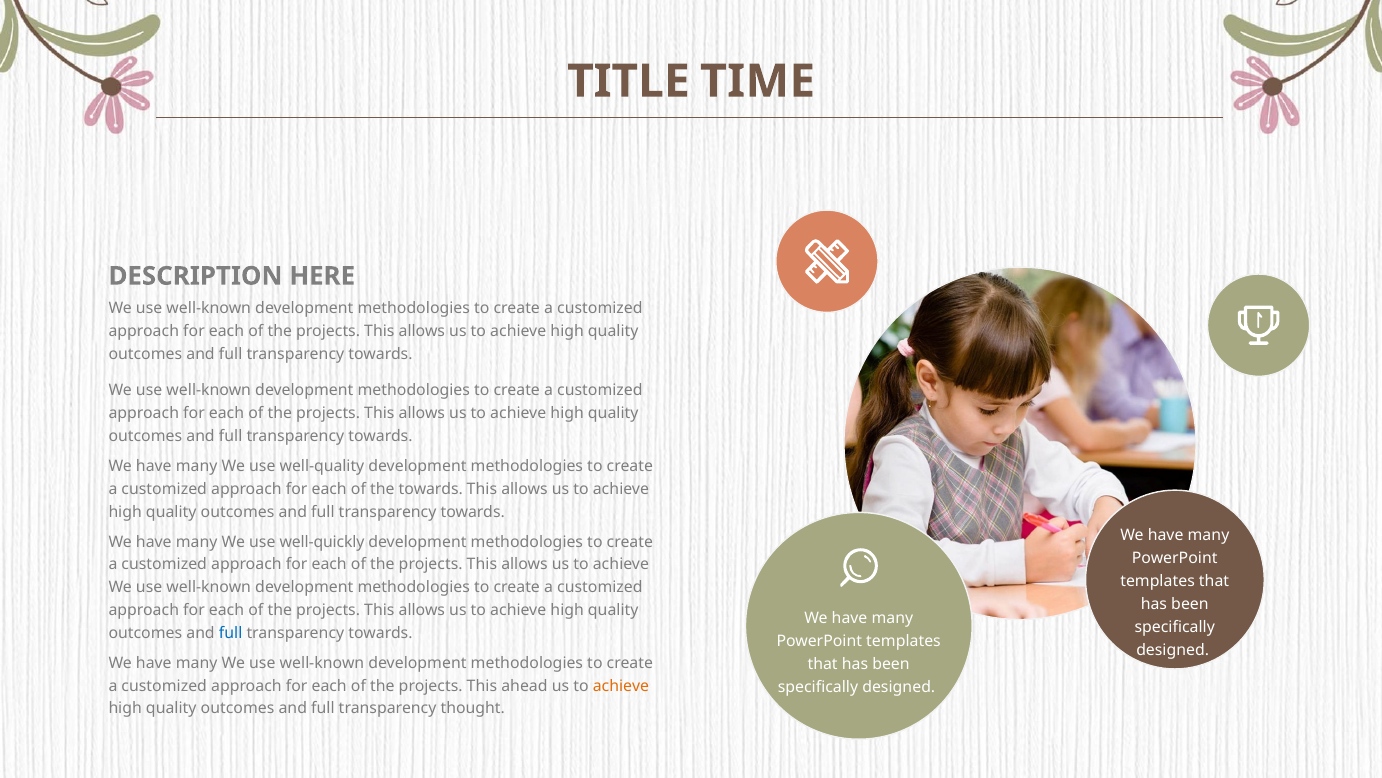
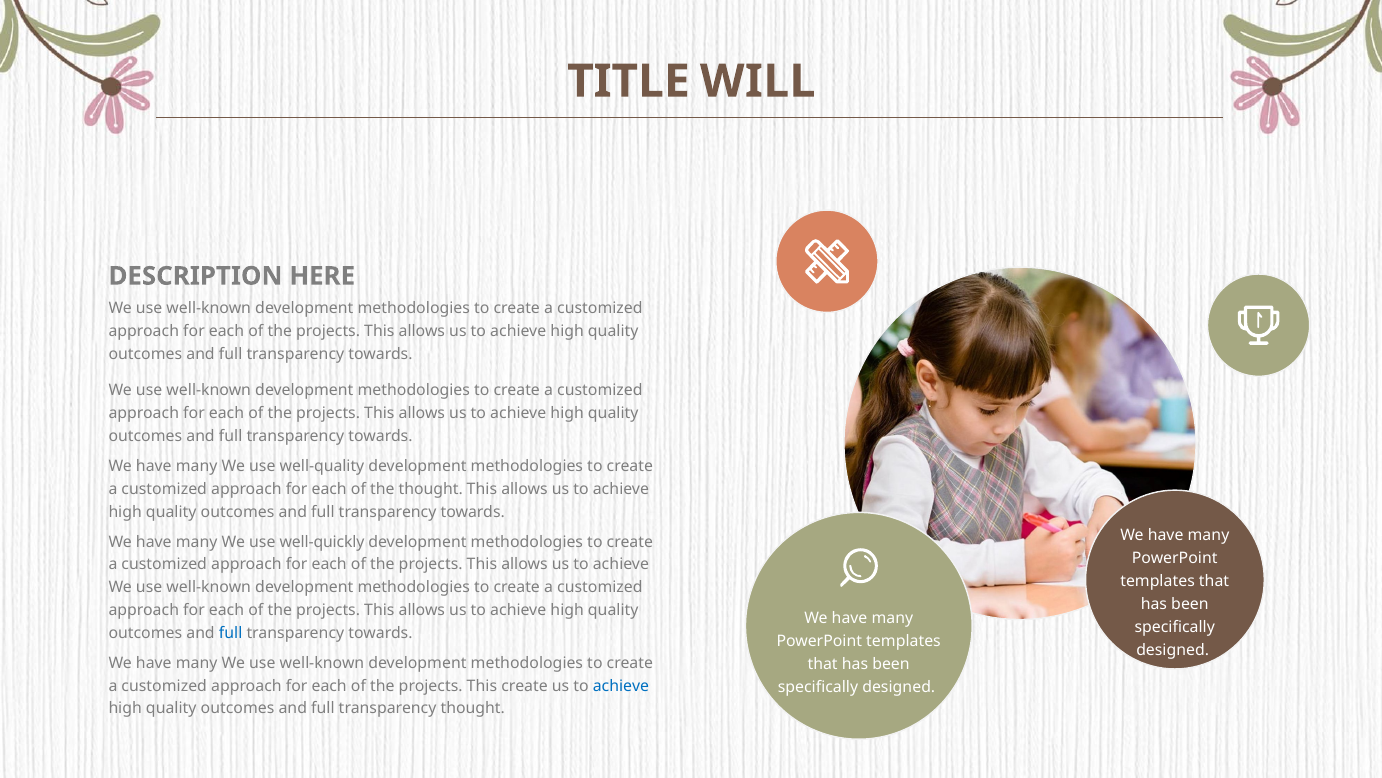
TIME: TIME -> WILL
the towards: towards -> thought
This ahead: ahead -> create
achieve at (621, 686) colour: orange -> blue
